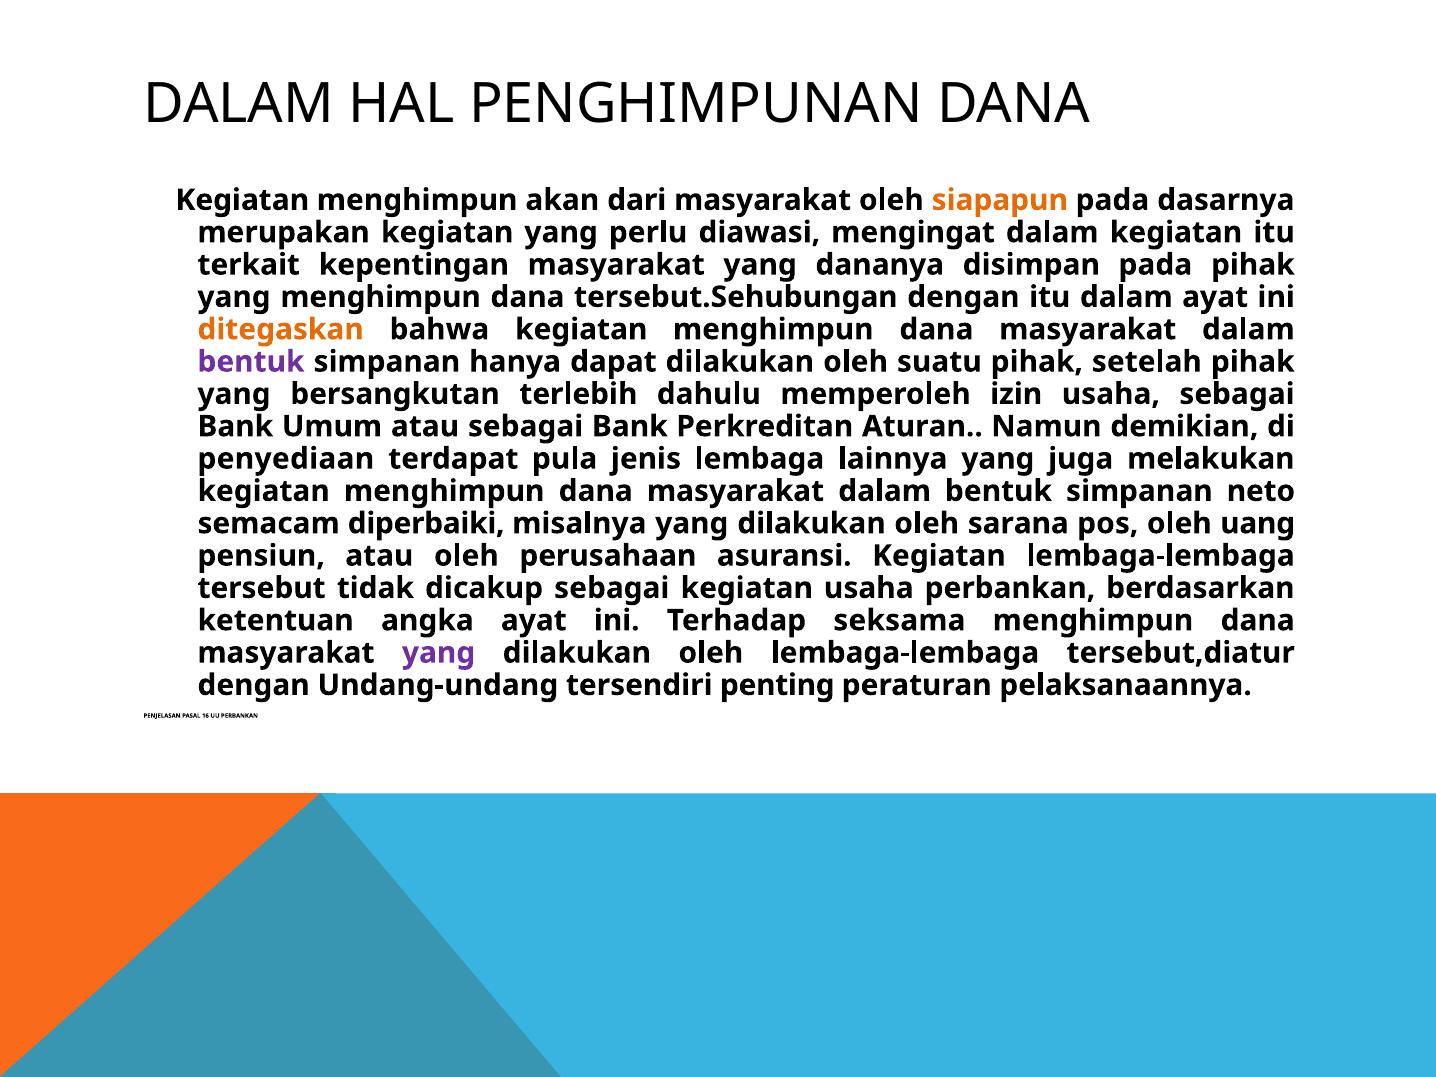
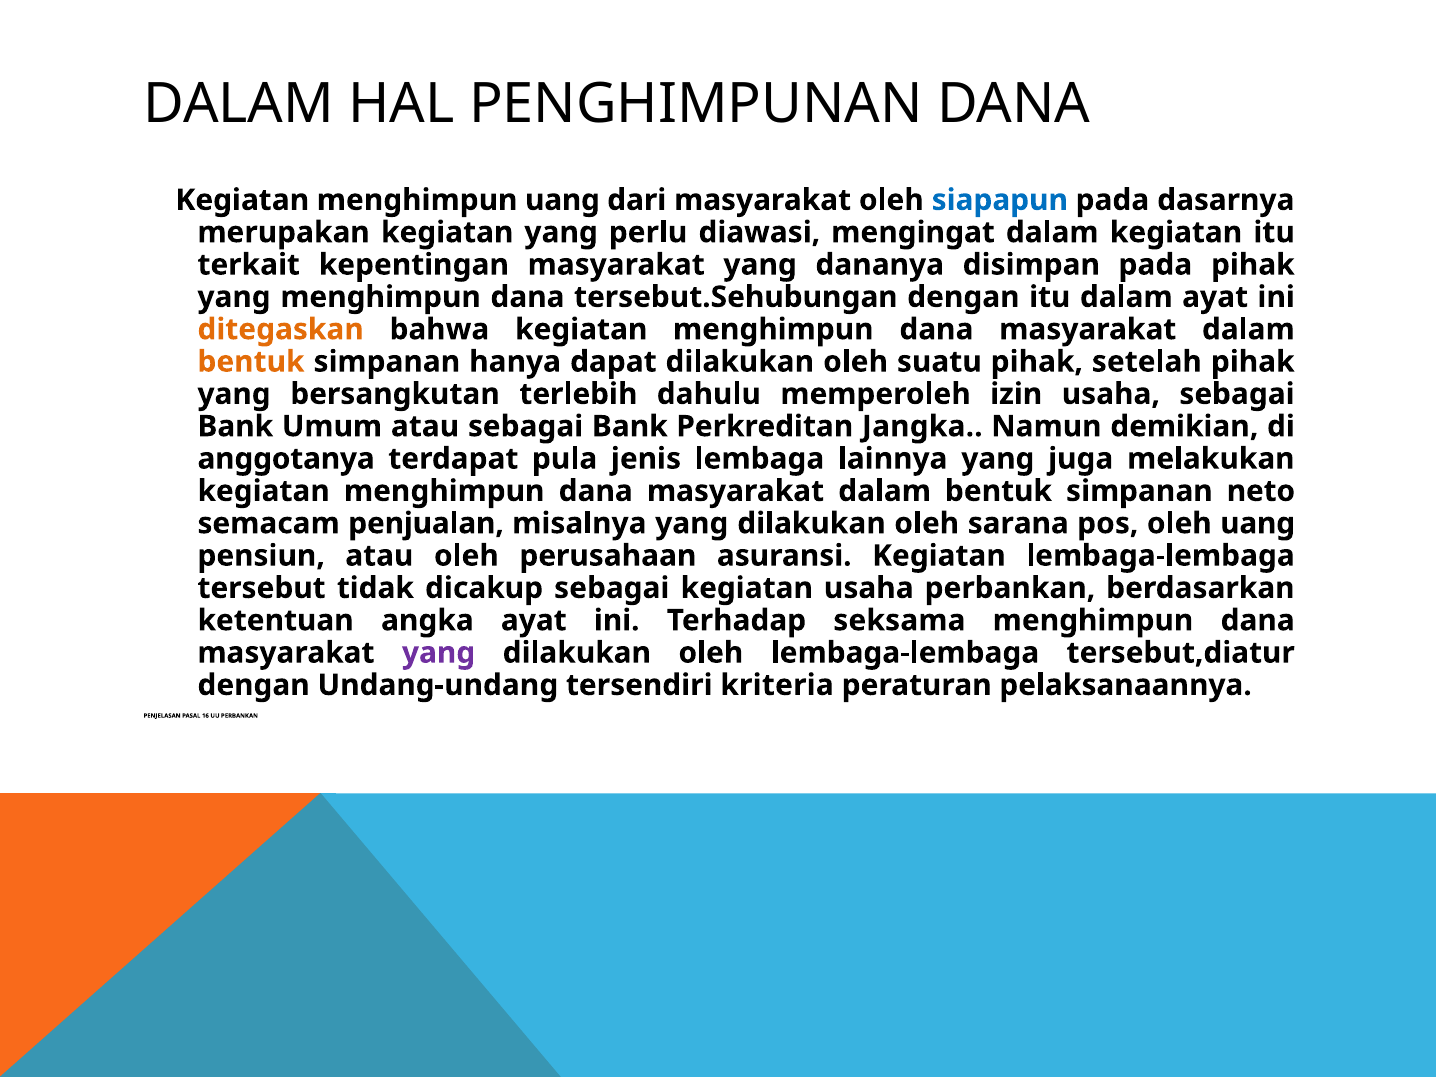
menghimpun akan: akan -> uang
siapapun colour: orange -> blue
bentuk at (251, 362) colour: purple -> orange
Aturan: Aturan -> Jangka
penyediaan: penyediaan -> anggotanya
diperbaiki: diperbaiki -> penjualan
penting: penting -> kriteria
